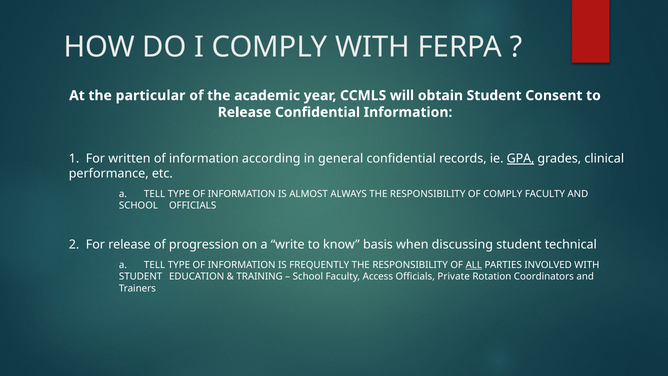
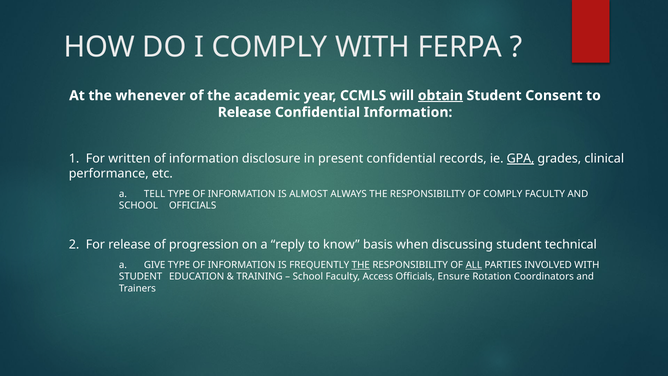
particular: particular -> whenever
obtain underline: none -> present
according: according -> disclosure
general: general -> present
write: write -> reply
TELL at (155, 265): TELL -> GIVE
THE at (361, 265) underline: none -> present
Private: Private -> Ensure
